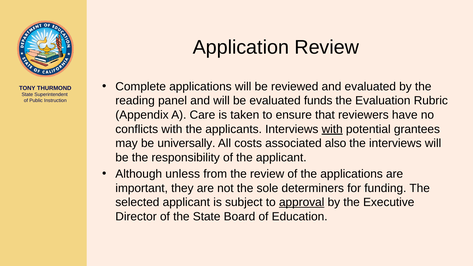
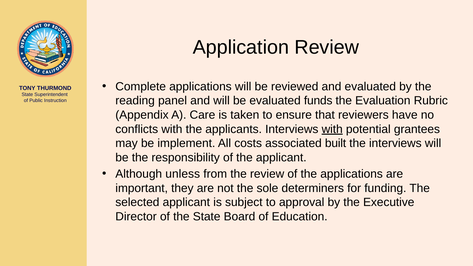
universally: universally -> implement
also: also -> built
approval underline: present -> none
